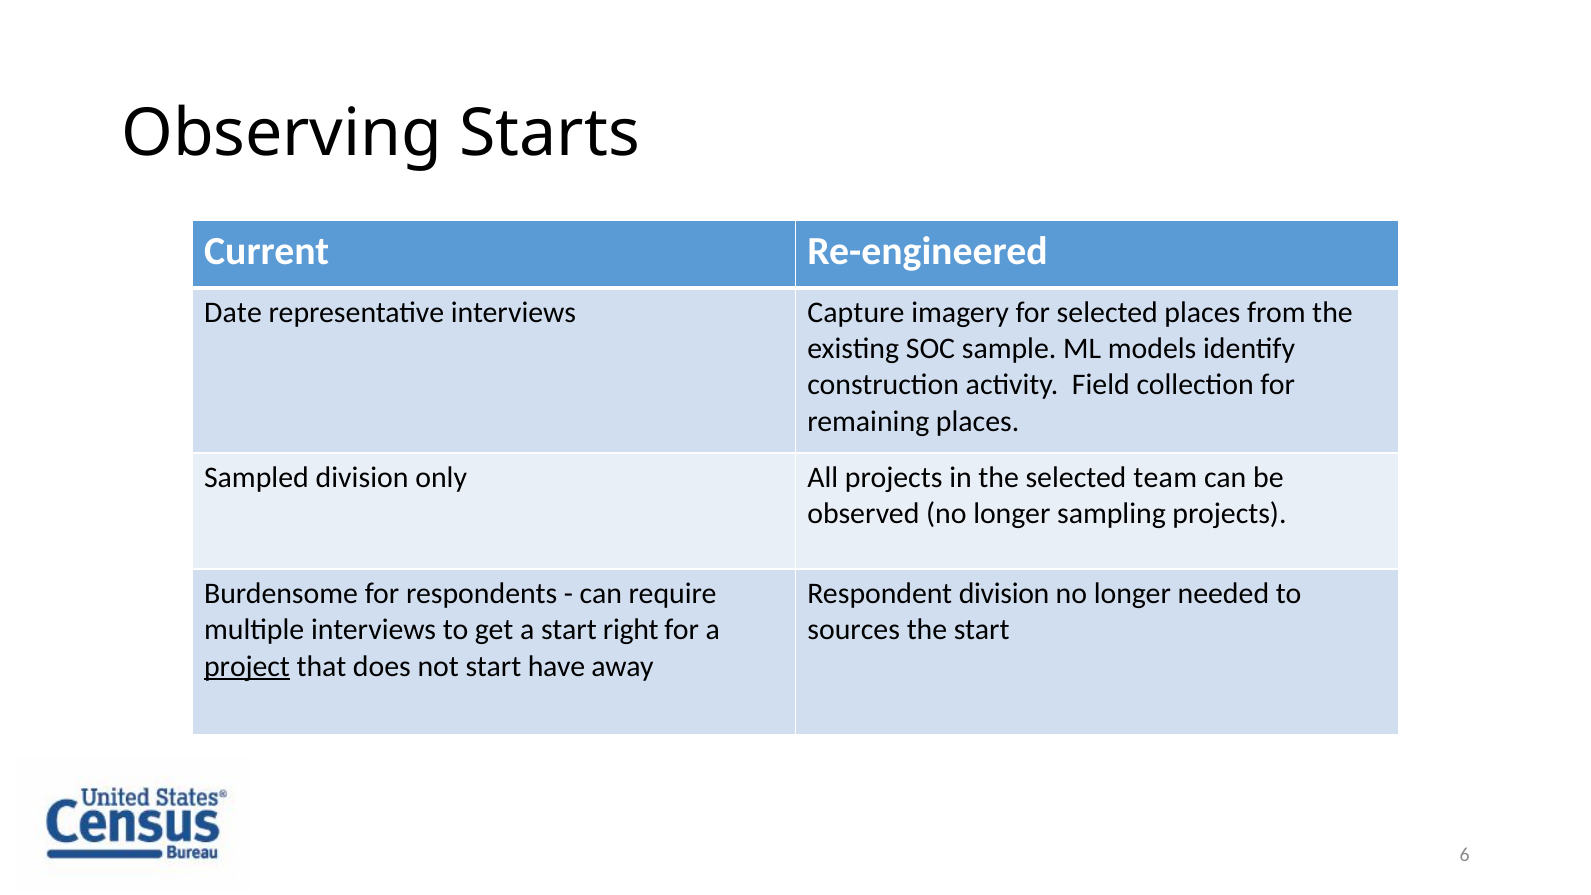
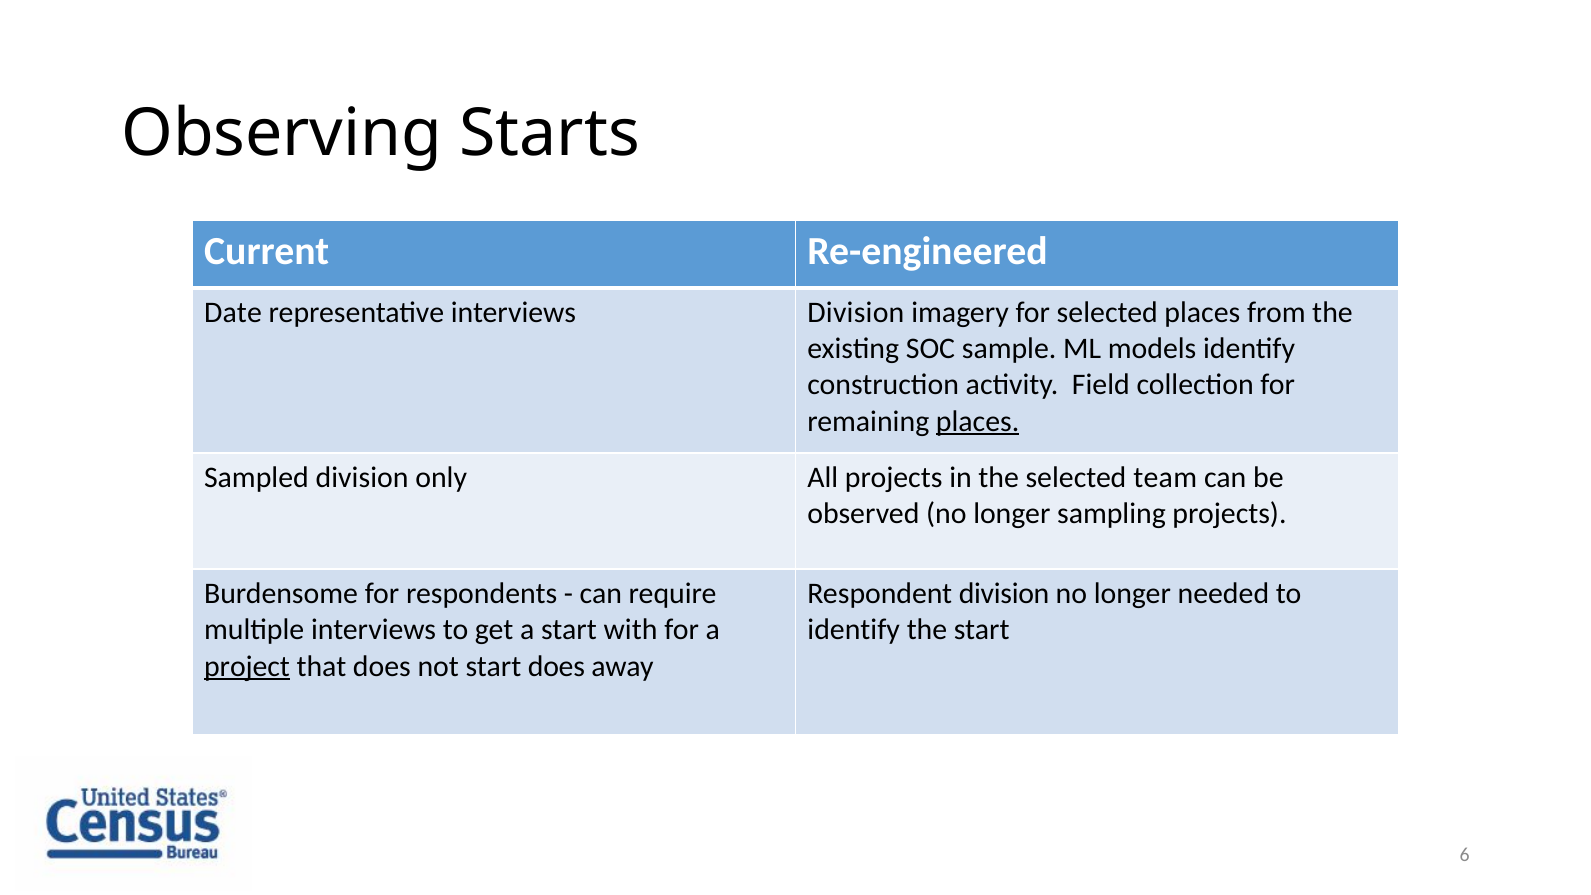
interviews Capture: Capture -> Division
places at (978, 421) underline: none -> present
right: right -> with
sources at (854, 630): sources -> identify
start have: have -> does
